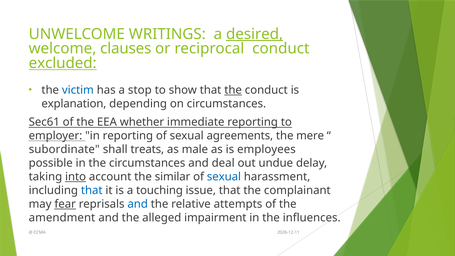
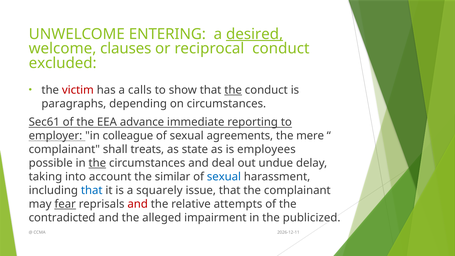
WRITINGS: WRITINGS -> ENTERING
excluded underline: present -> none
victim colour: blue -> red
stop: stop -> calls
explanation: explanation -> paragraphs
whether: whether -> advance
in reporting: reporting -> colleague
subordinate at (64, 149): subordinate -> complainant
male: male -> state
the at (97, 163) underline: none -> present
into underline: present -> none
touching: touching -> squarely
and at (138, 204) colour: blue -> red
amendment: amendment -> contradicted
influences: influences -> publicized
